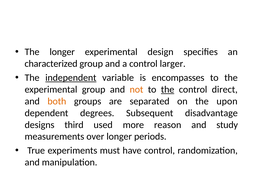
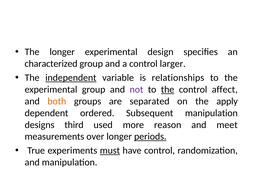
encompasses: encompasses -> relationships
not colour: orange -> purple
direct: direct -> affect
upon: upon -> apply
degrees: degrees -> ordered
Subsequent disadvantage: disadvantage -> manipulation
study: study -> meet
periods underline: none -> present
must underline: none -> present
